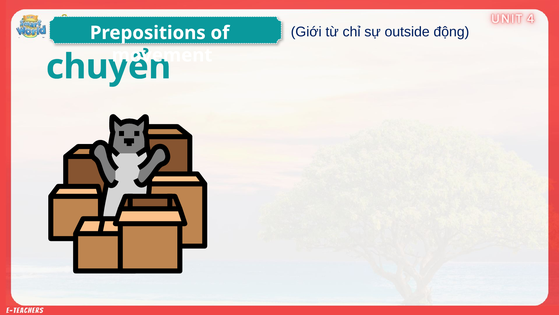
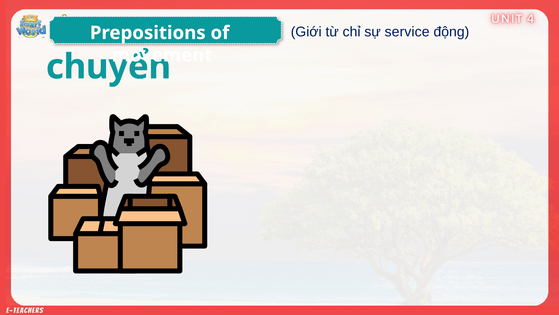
outside: outside -> service
